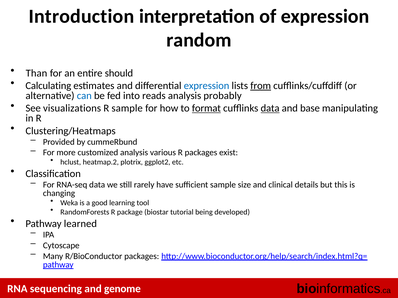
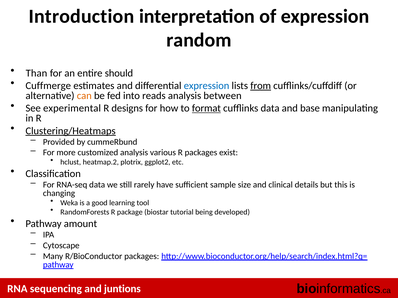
Calculating: Calculating -> Cuffmerge
can colour: blue -> orange
probably: probably -> between
visualizations: visualizations -> experimental
R sample: sample -> designs
data at (270, 108) underline: present -> none
Clustering/Heatmaps underline: none -> present
learned: learned -> amount
genome: genome -> juntions
